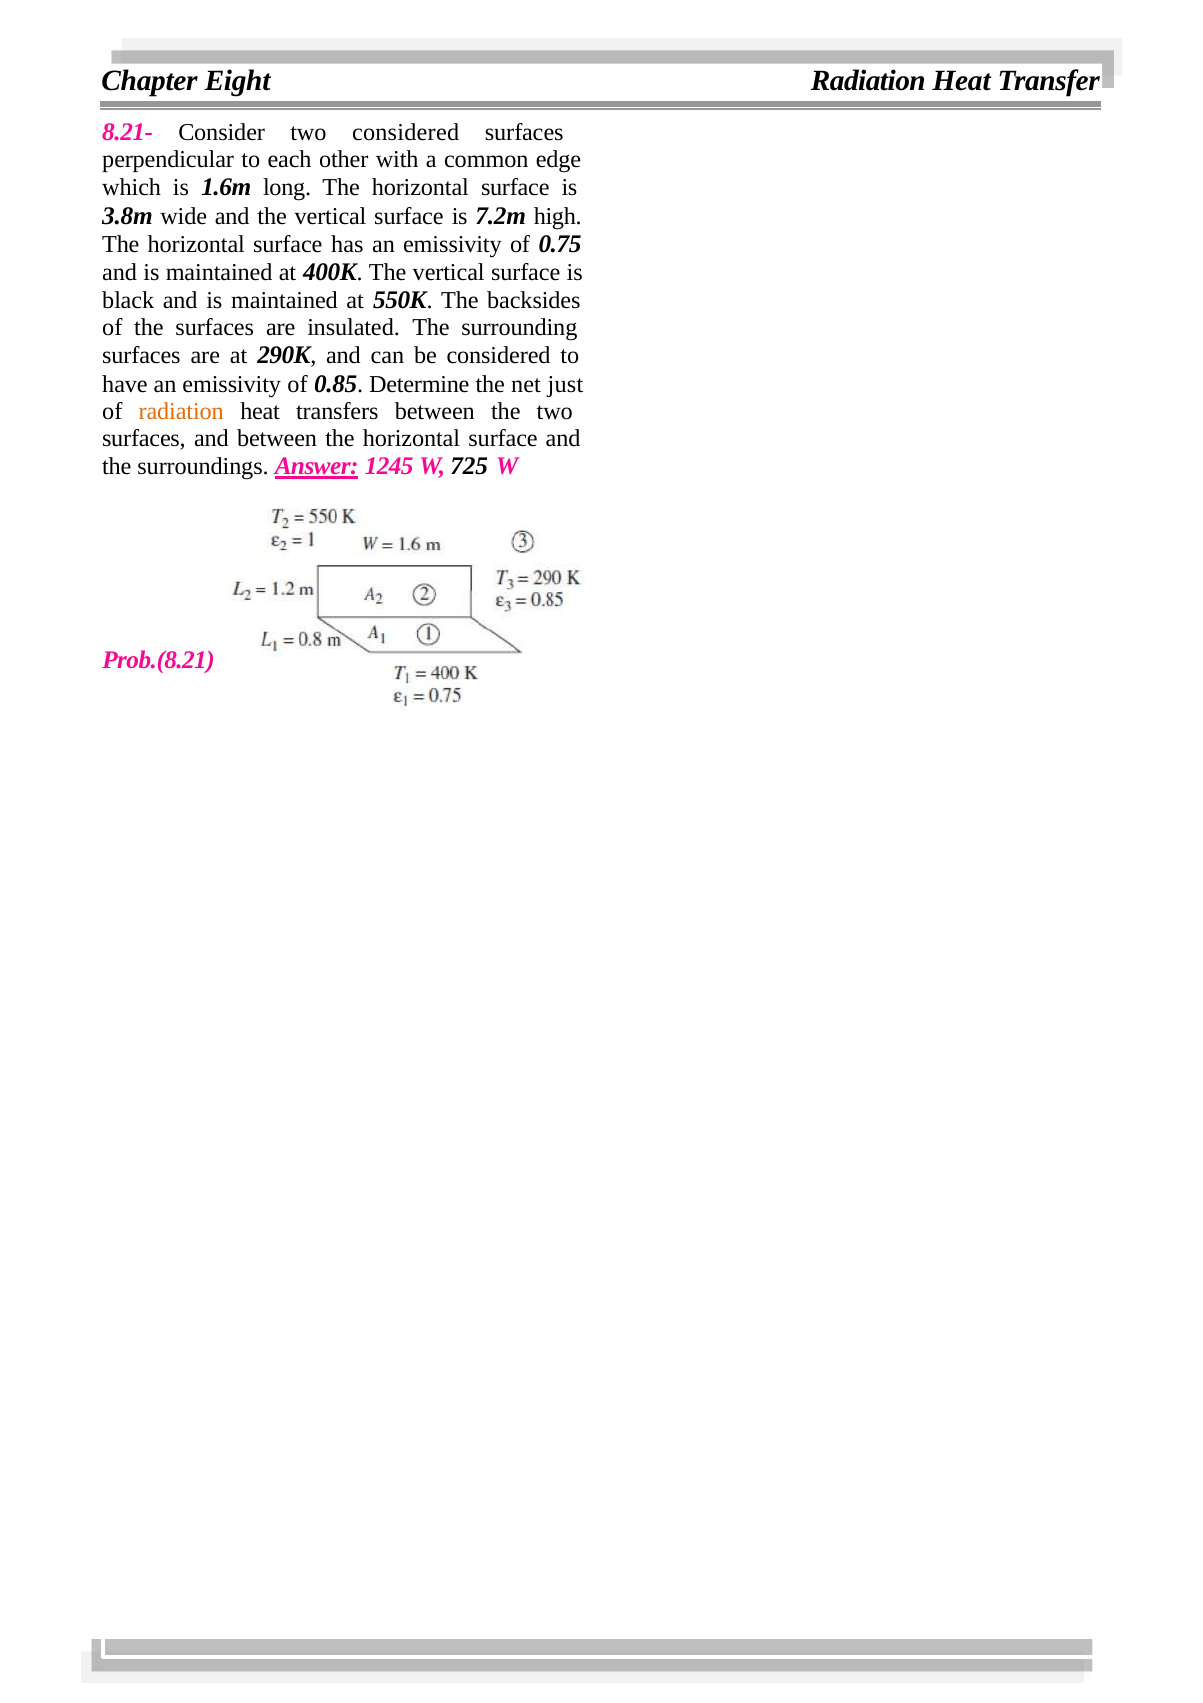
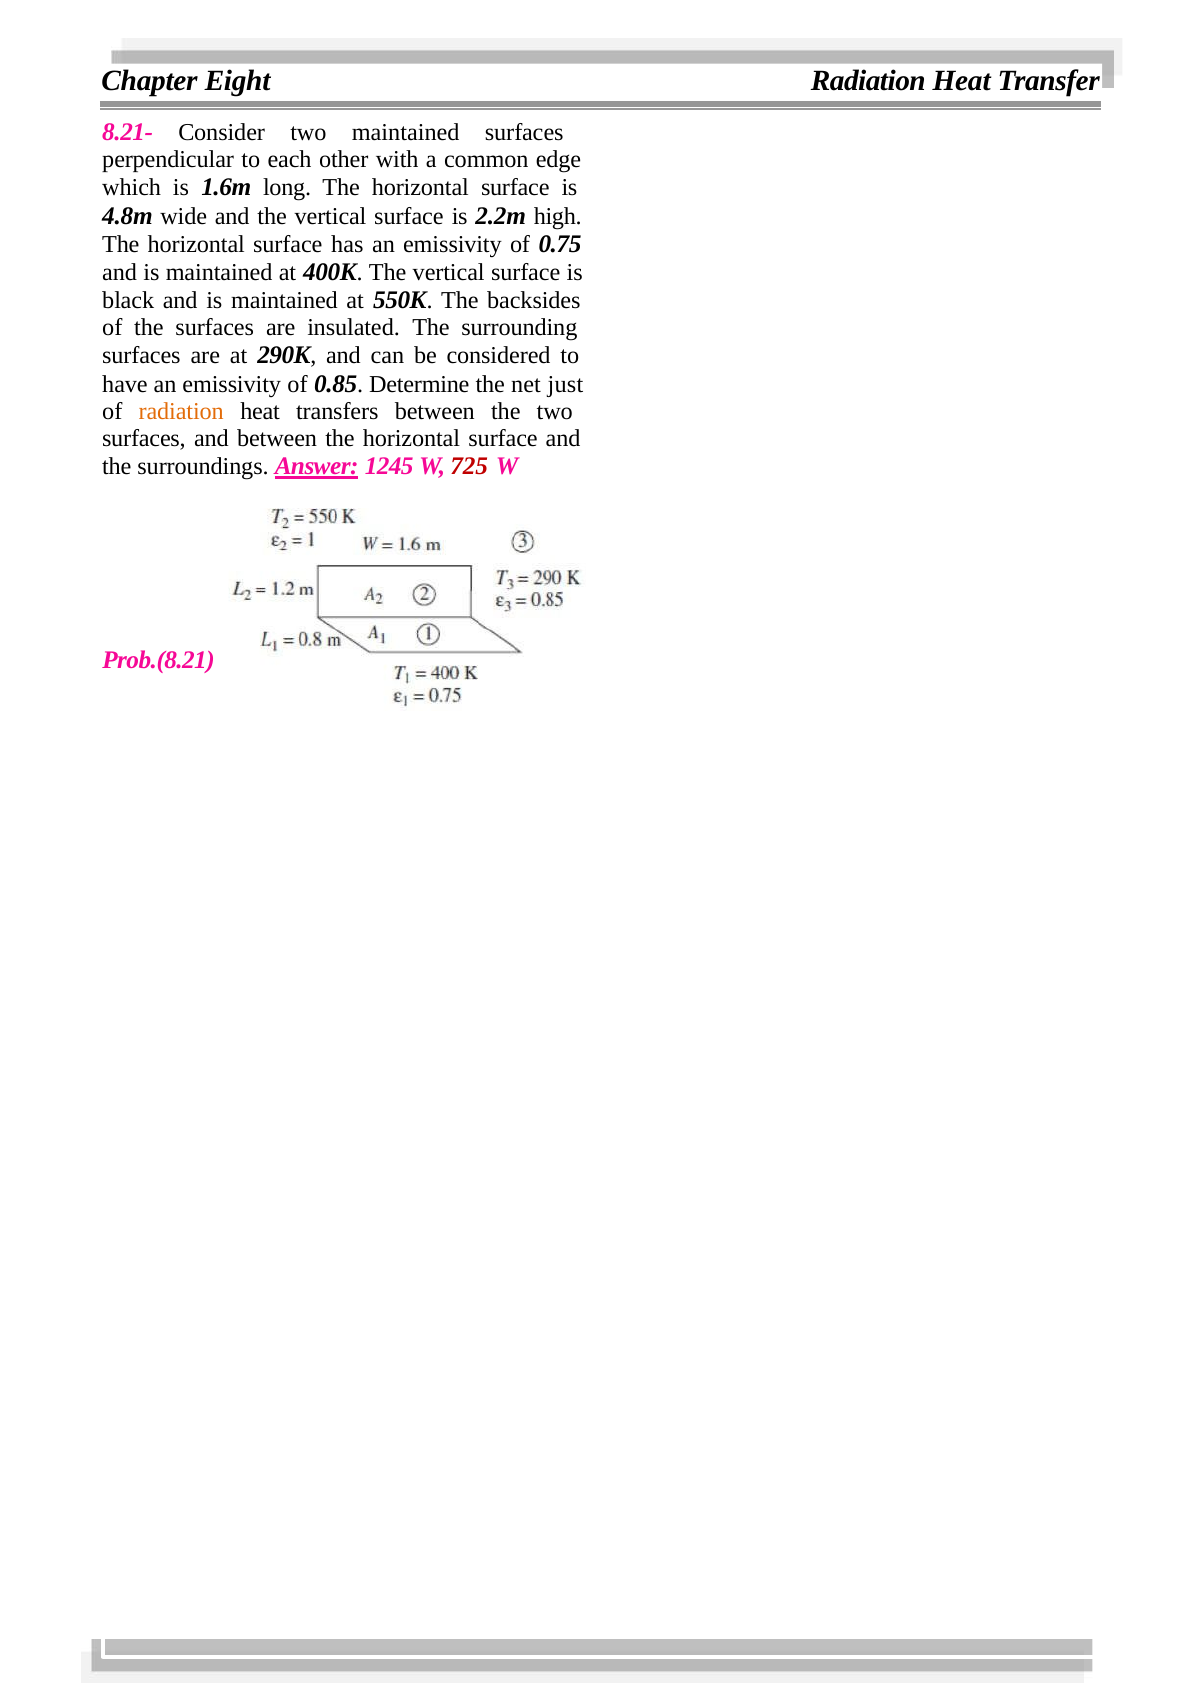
two considered: considered -> maintained
3.8m: 3.8m -> 4.8m
7.2m: 7.2m -> 2.2m
725 colour: black -> red
